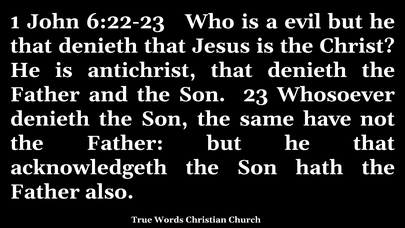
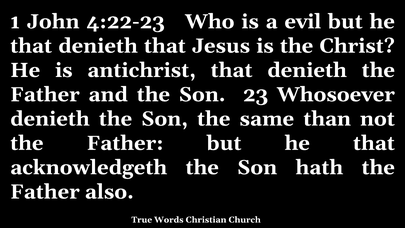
6:22-23: 6:22-23 -> 4:22-23
have: have -> than
